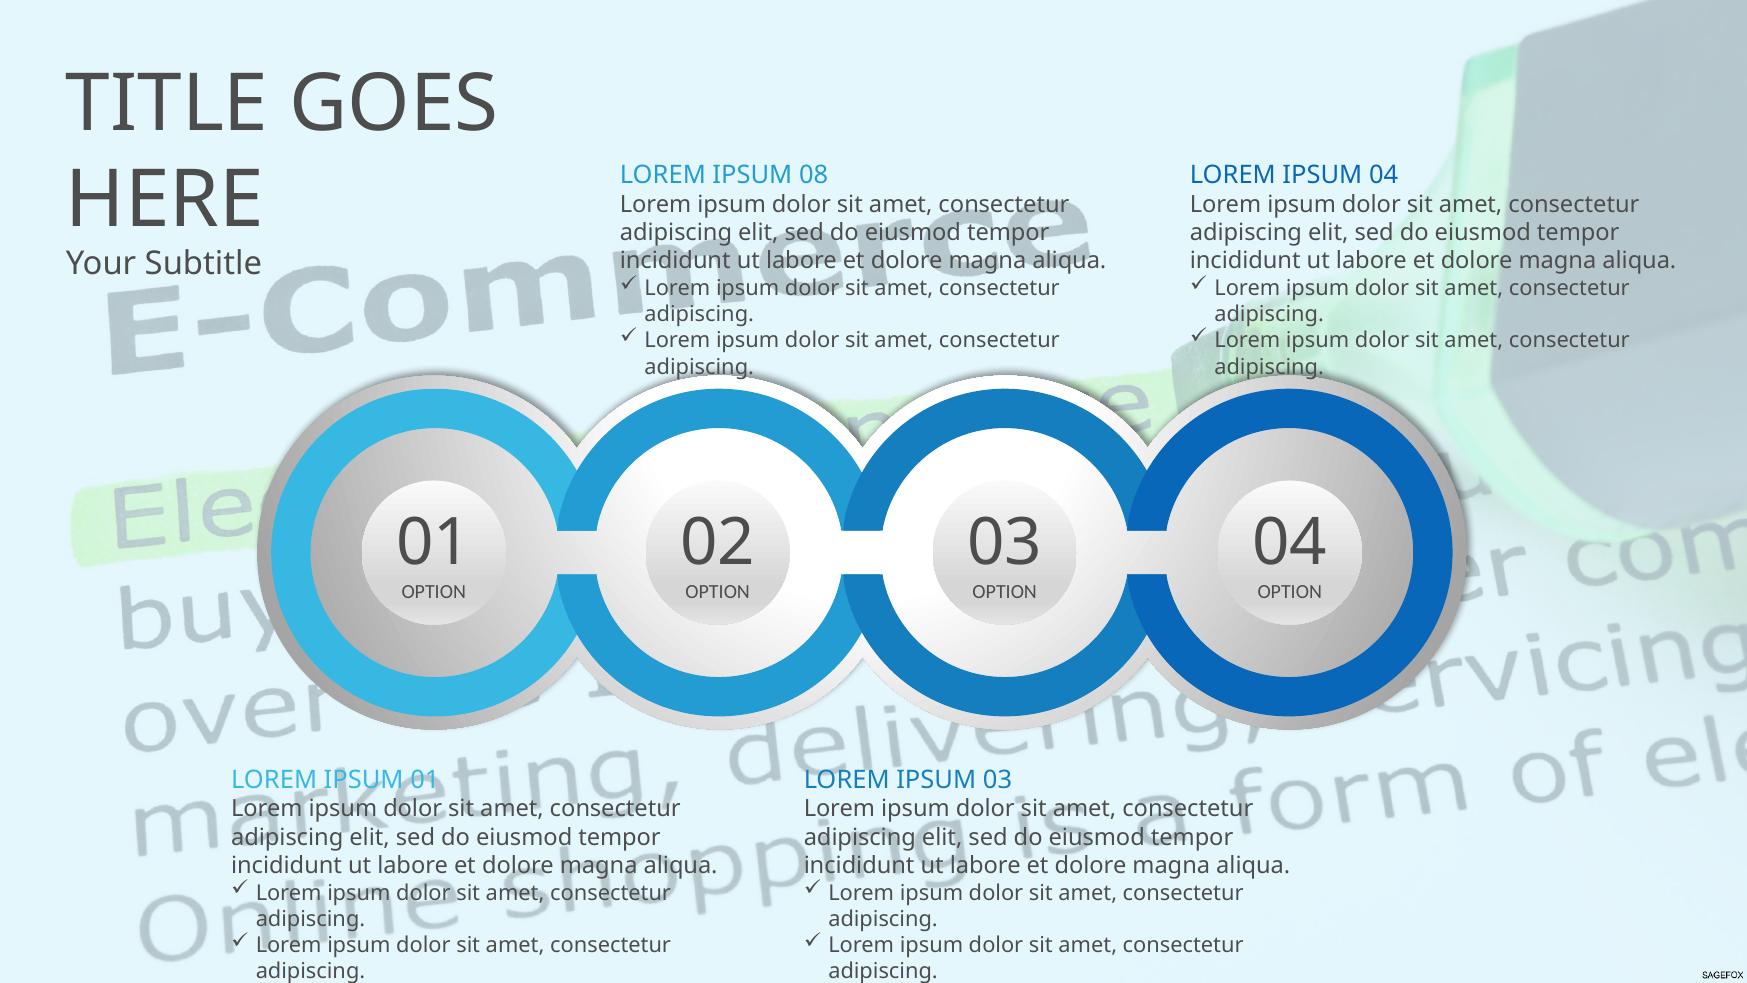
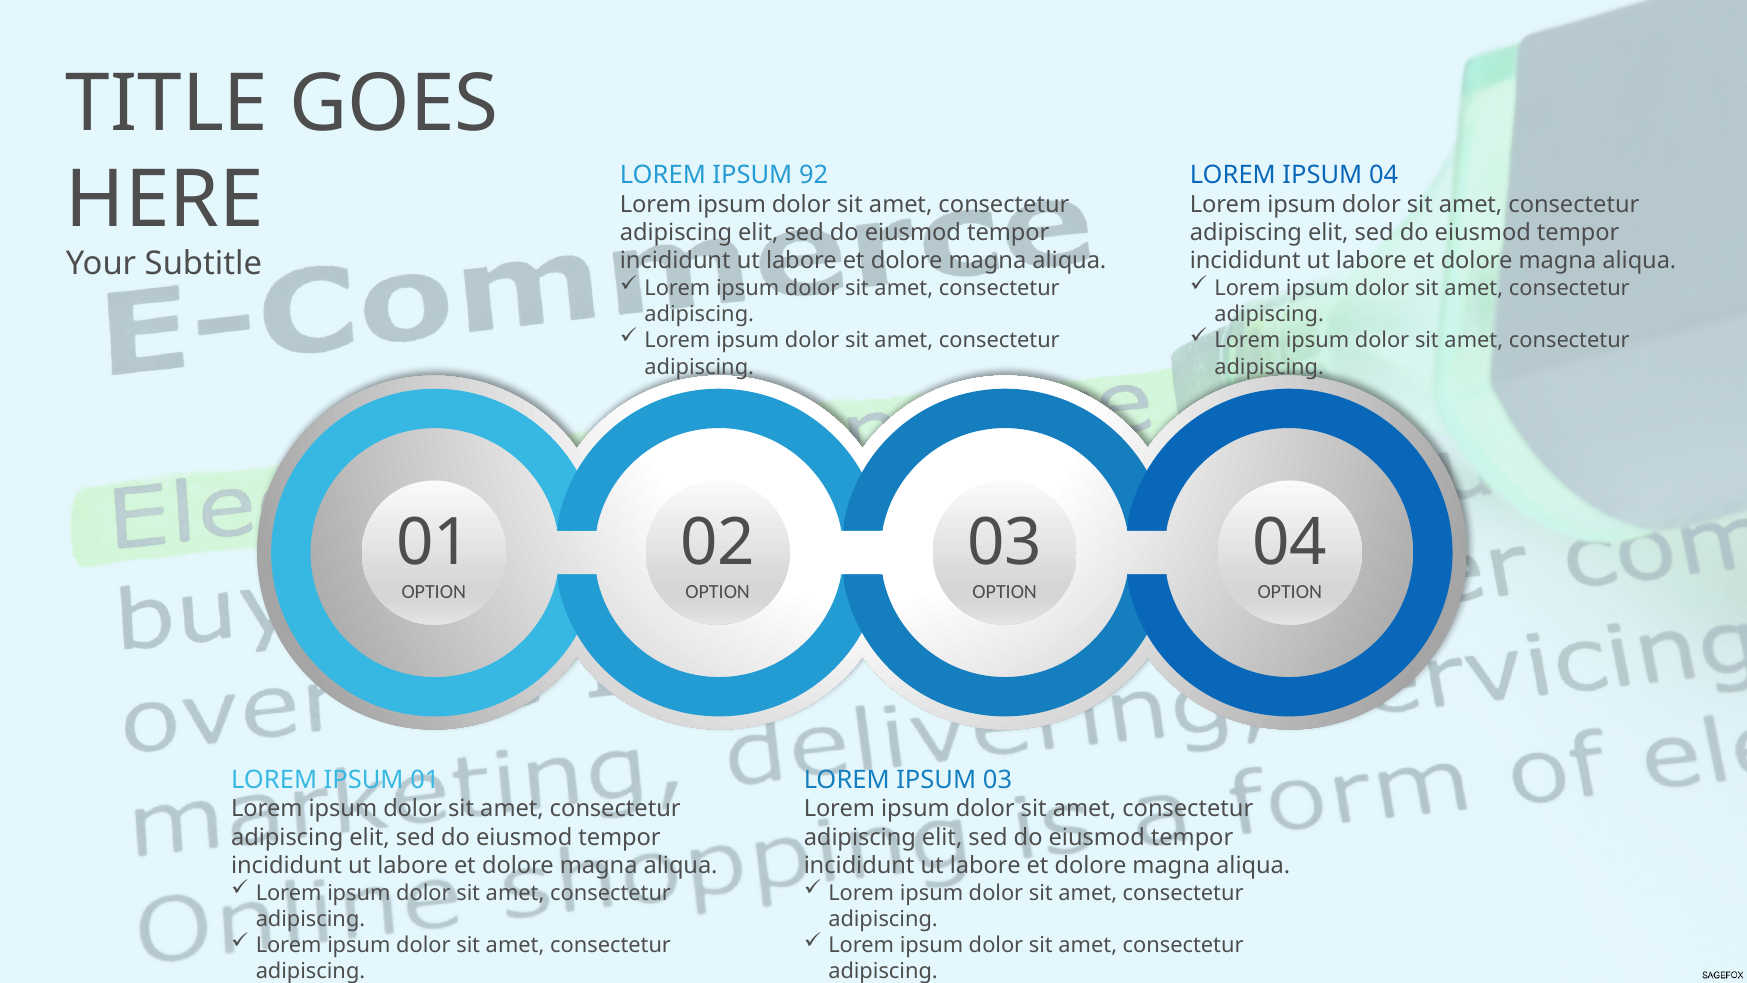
08: 08 -> 92
